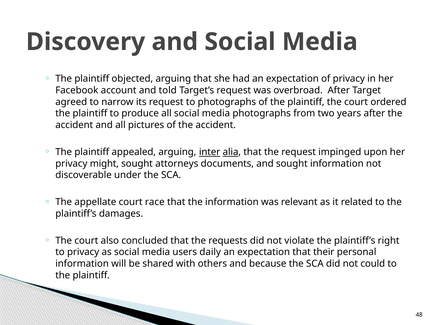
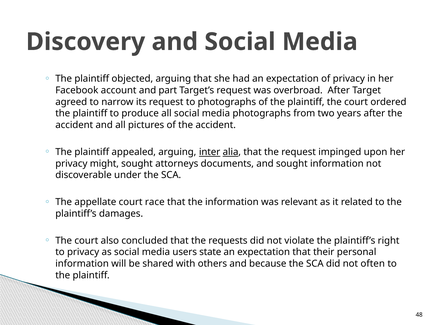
told: told -> part
daily: daily -> state
could: could -> often
